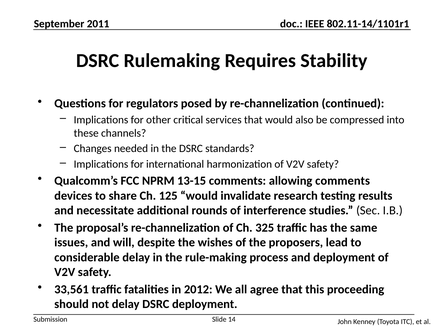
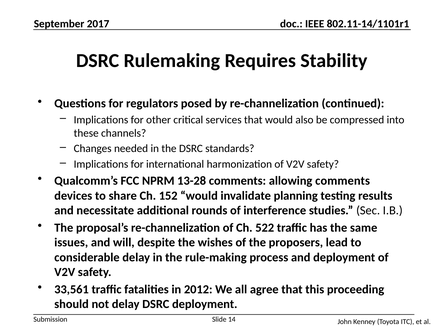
2011: 2011 -> 2017
13-15: 13-15 -> 13-28
125: 125 -> 152
research: research -> planning
325: 325 -> 522
